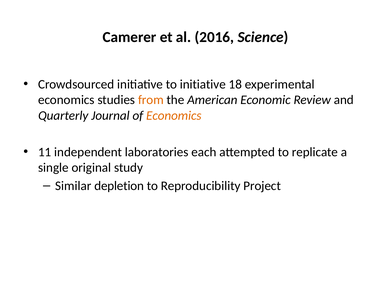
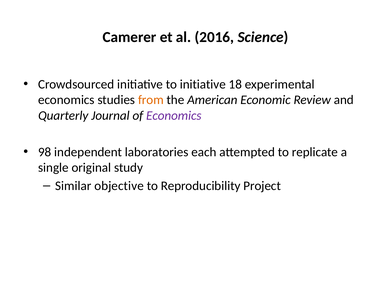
Economics at (174, 116) colour: orange -> purple
11: 11 -> 98
depletion: depletion -> objective
